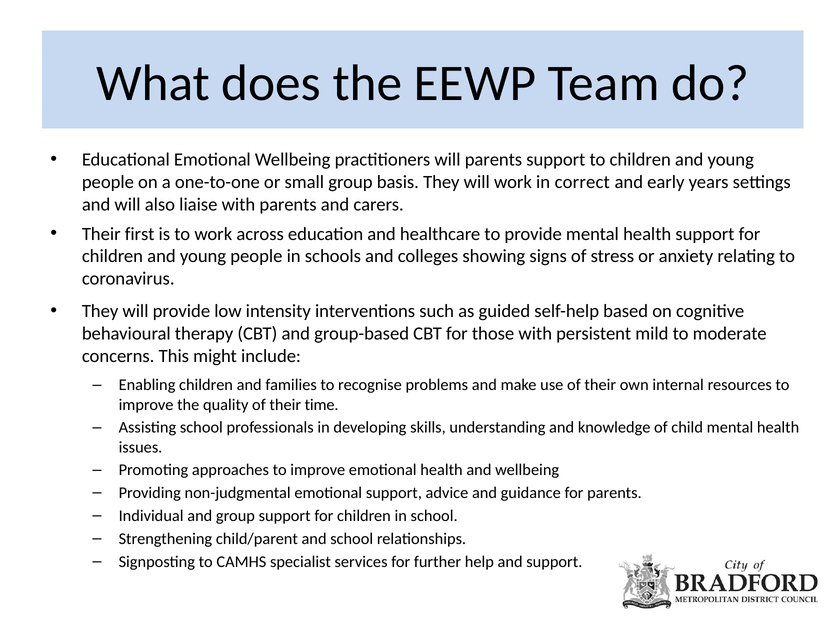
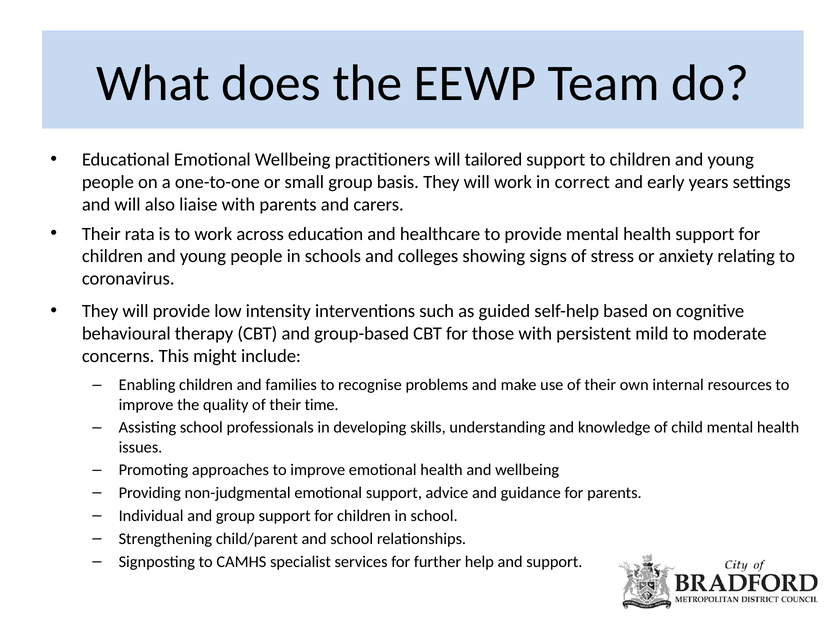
will parents: parents -> tailored
first: first -> rata
